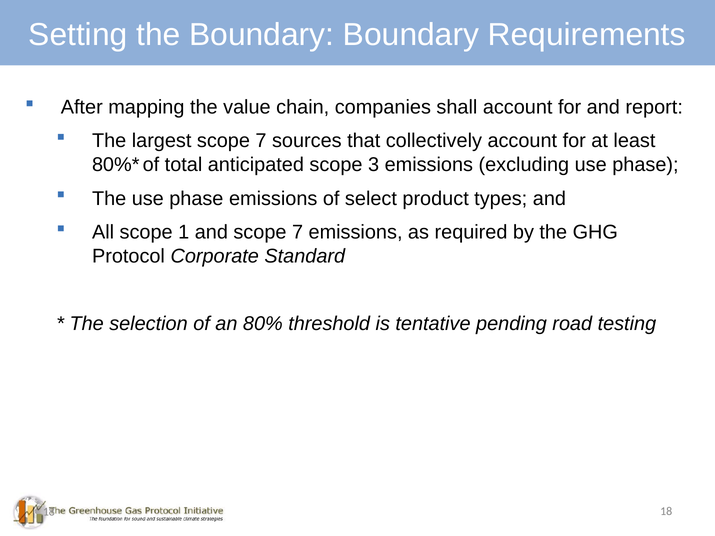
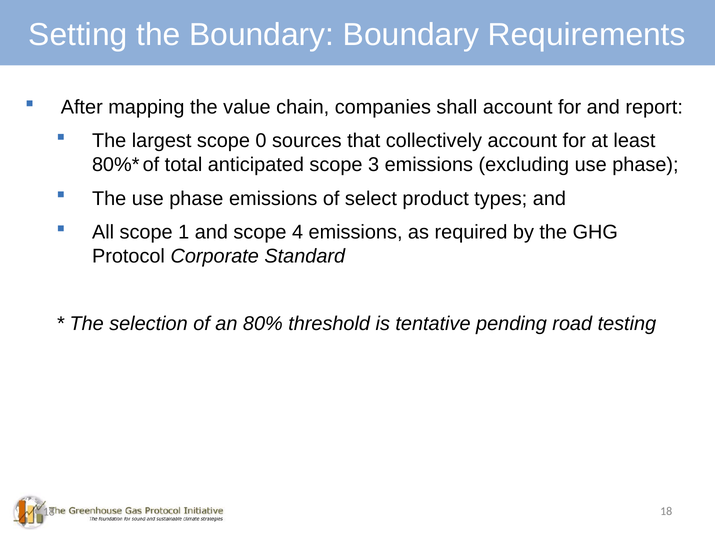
largest scope 7: 7 -> 0
and scope 7: 7 -> 4
